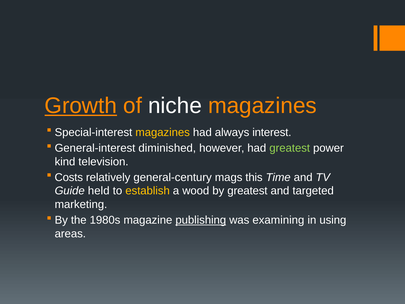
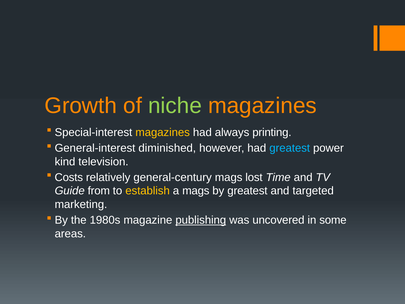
Growth underline: present -> none
niche colour: white -> light green
interest: interest -> printing
greatest at (290, 148) colour: light green -> light blue
this: this -> lost
held: held -> from
a wood: wood -> mags
examining: examining -> uncovered
using: using -> some
